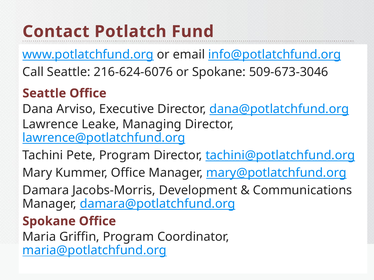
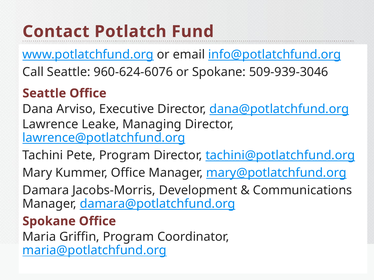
216-624-6076: 216-624-6076 -> 960-624-6076
509-673-3046: 509-673-3046 -> 509-939-3046
